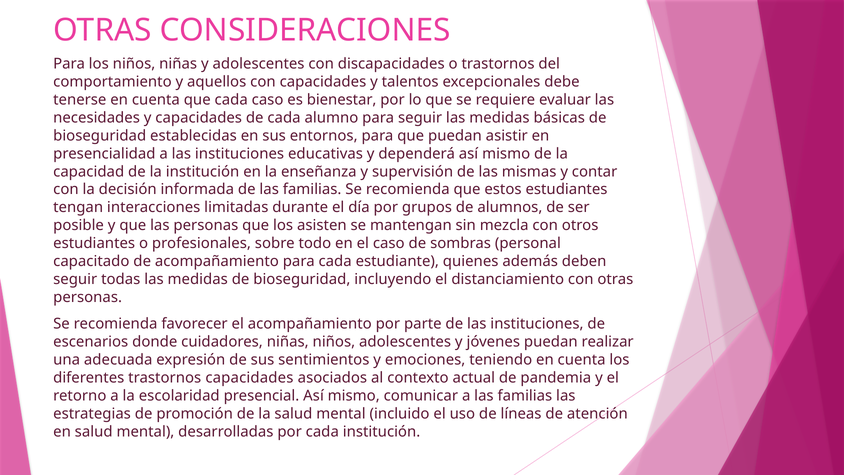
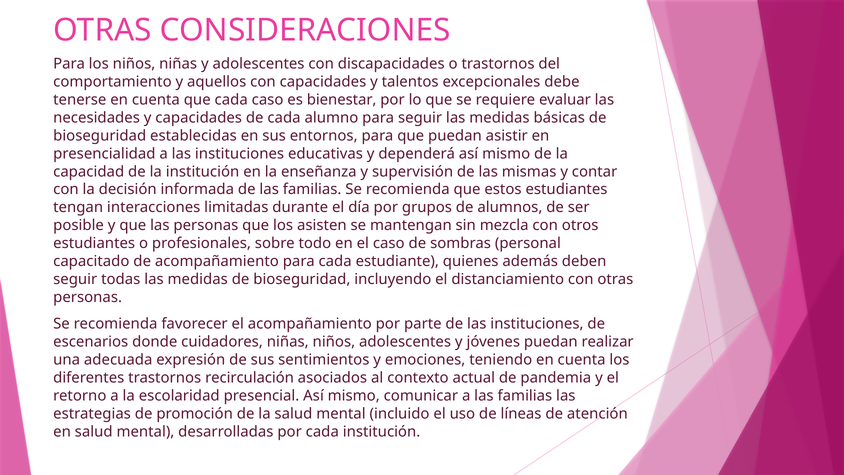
trastornos capacidades: capacidades -> recirculación
